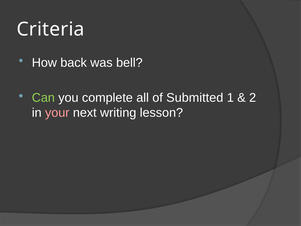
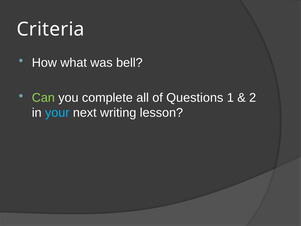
back: back -> what
Submitted: Submitted -> Questions
your colour: pink -> light blue
